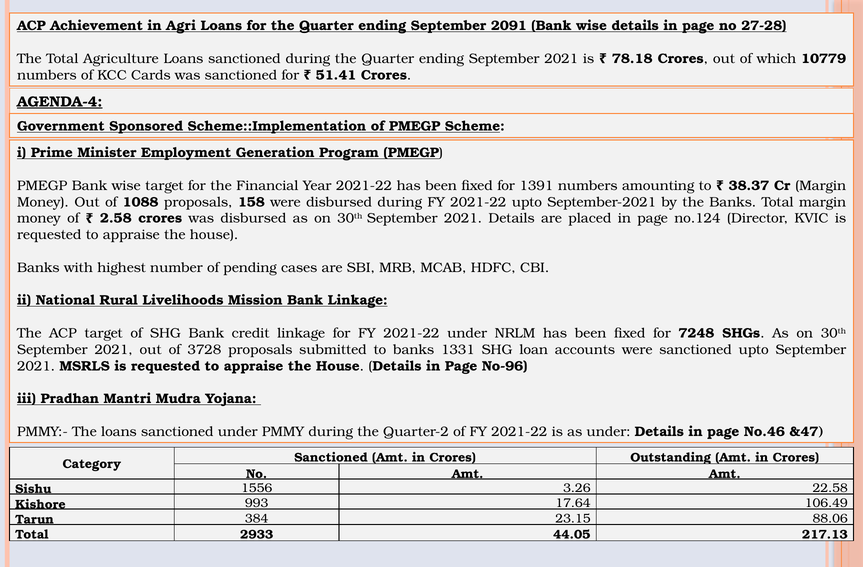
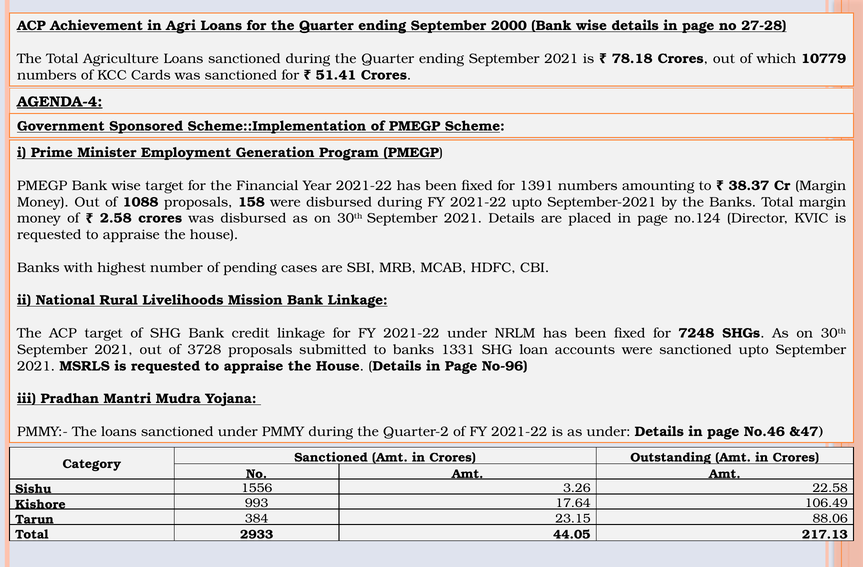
2091: 2091 -> 2000
